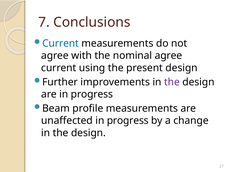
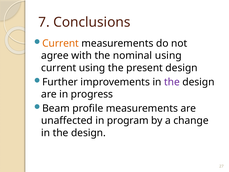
Current at (61, 43) colour: blue -> orange
nominal agree: agree -> using
unaffected in progress: progress -> program
